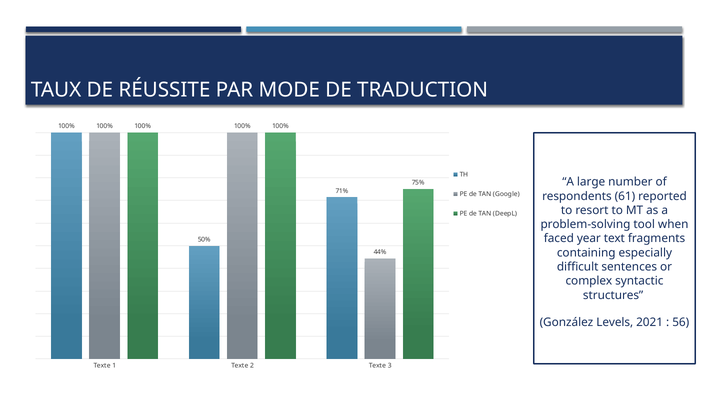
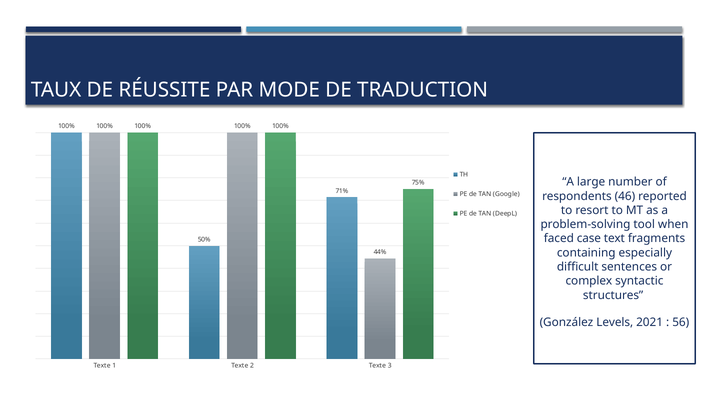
61: 61 -> 46
year: year -> case
